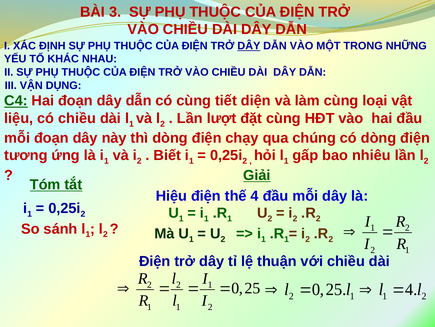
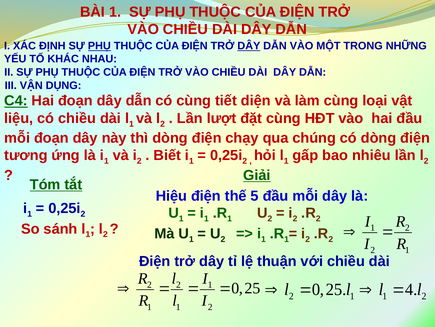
BÀI 3: 3 -> 1
PHỤ at (99, 46) underline: none -> present
thế 4: 4 -> 5
